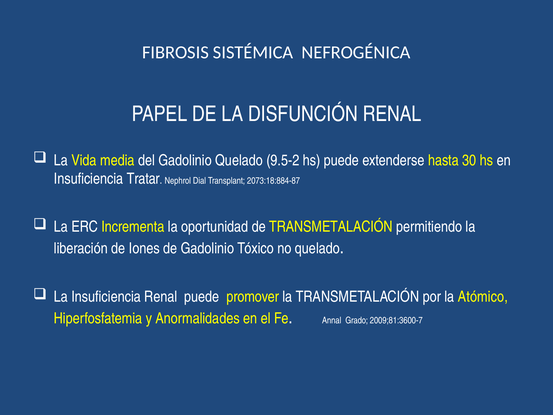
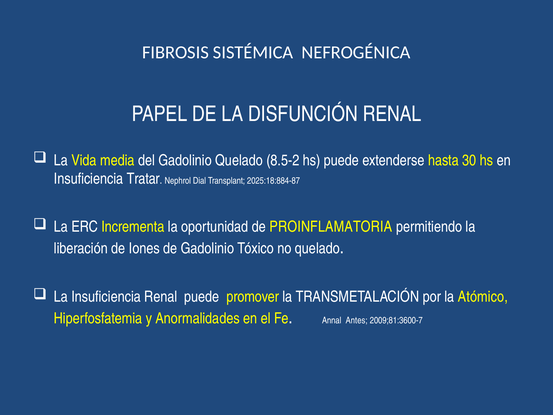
9.5-2: 9.5-2 -> 8.5-2
2073:18:884-87: 2073:18:884-87 -> 2025:18:884-87
de TRANSMETALACIÓN: TRANSMETALACIÓN -> PROINFLAMATORIA
Grado: Grado -> Antes
